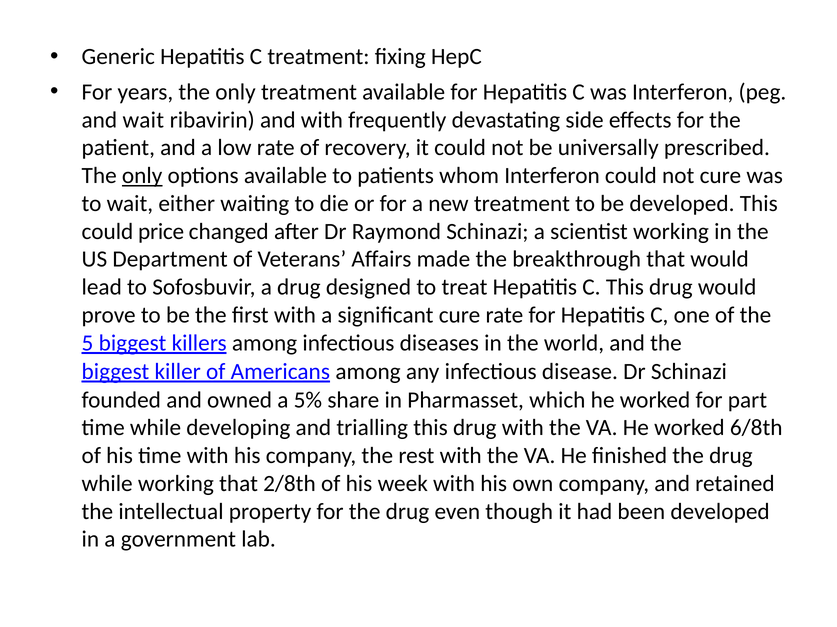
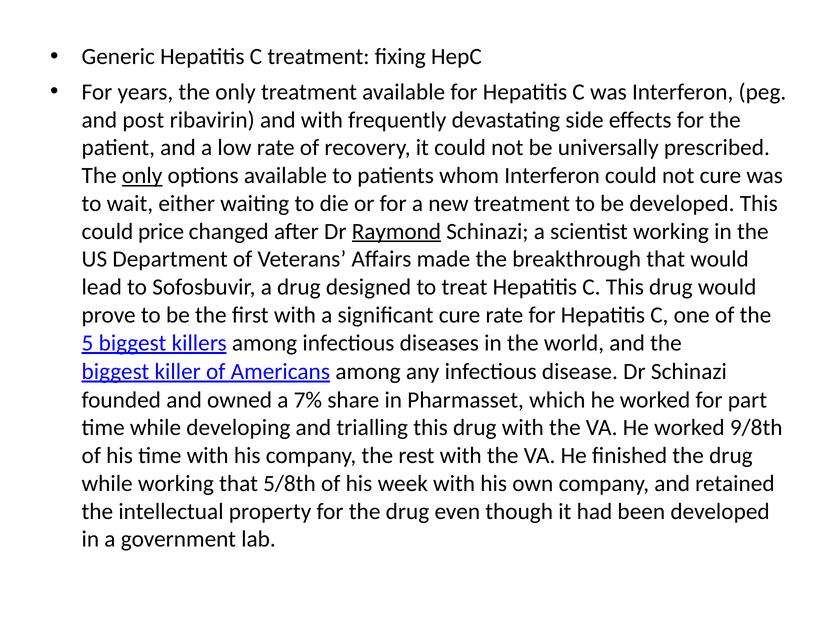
and wait: wait -> post
Raymond underline: none -> present
5%: 5% -> 7%
6/8th: 6/8th -> 9/8th
2/8th: 2/8th -> 5/8th
